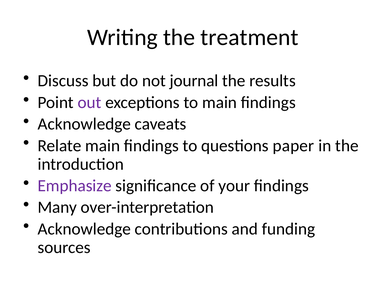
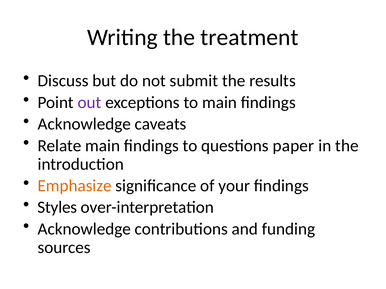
journal: journal -> submit
Emphasize colour: purple -> orange
Many: Many -> Styles
